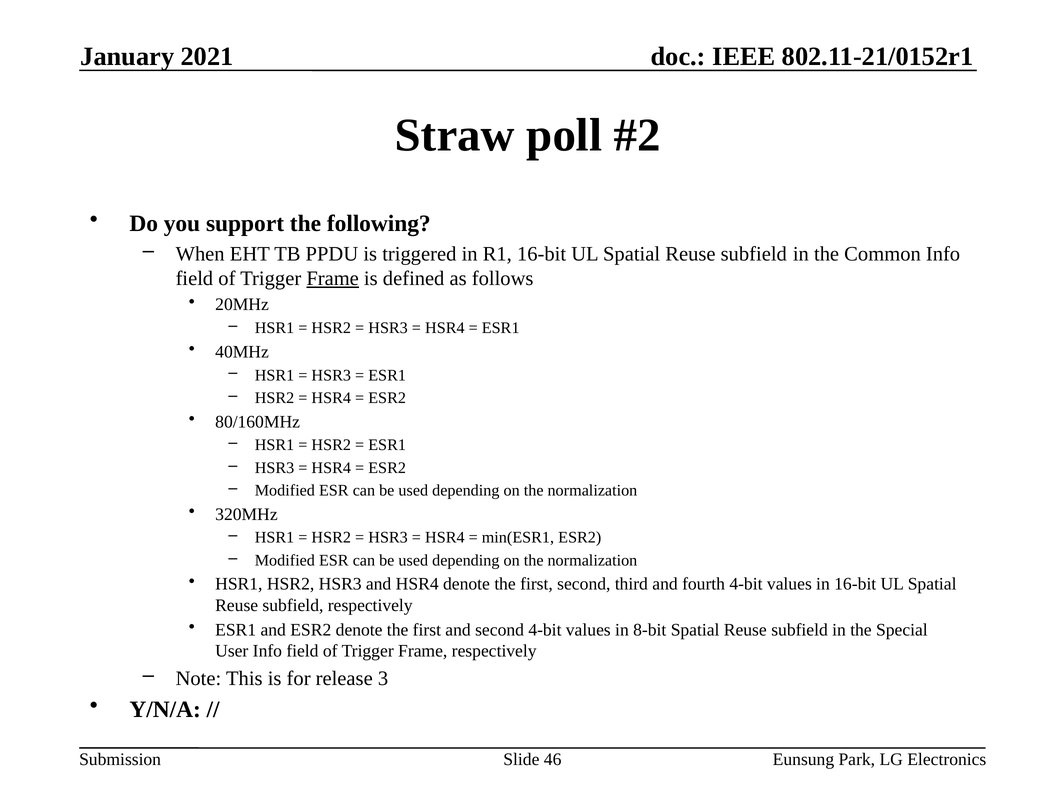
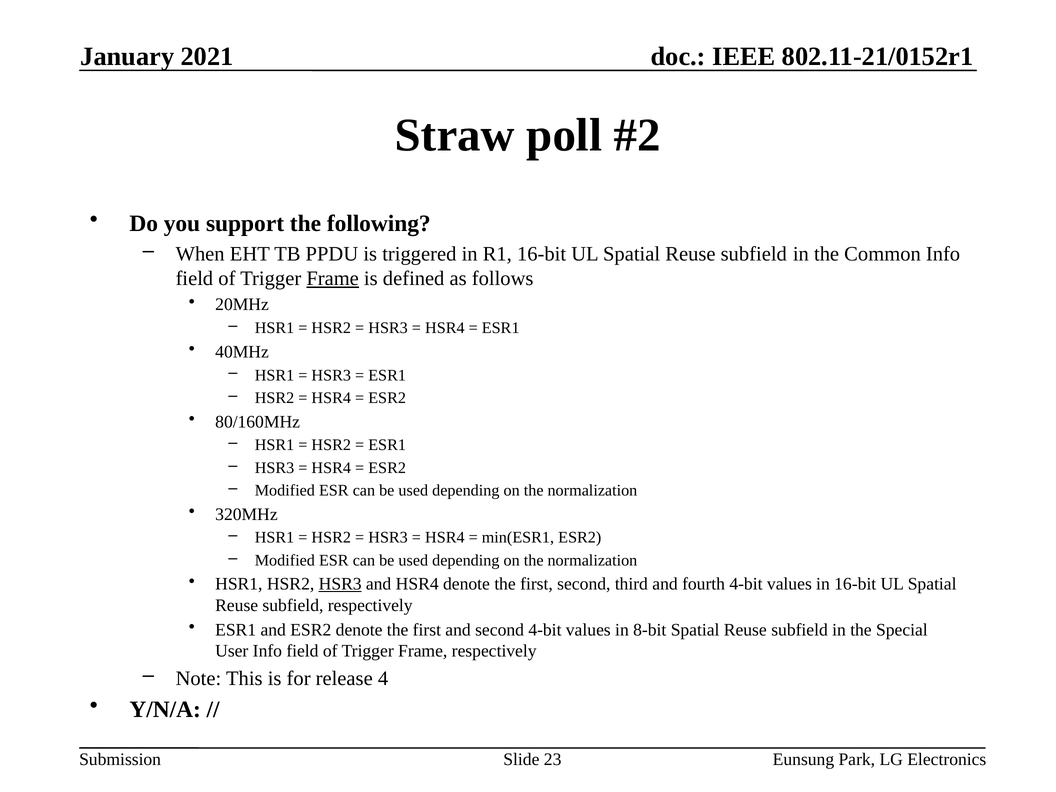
HSR3 at (340, 584) underline: none -> present
3: 3 -> 4
46: 46 -> 23
